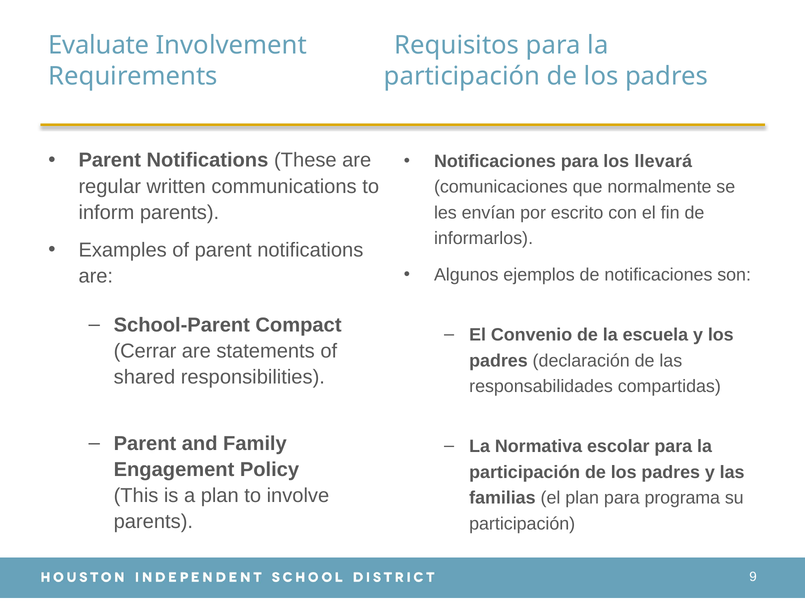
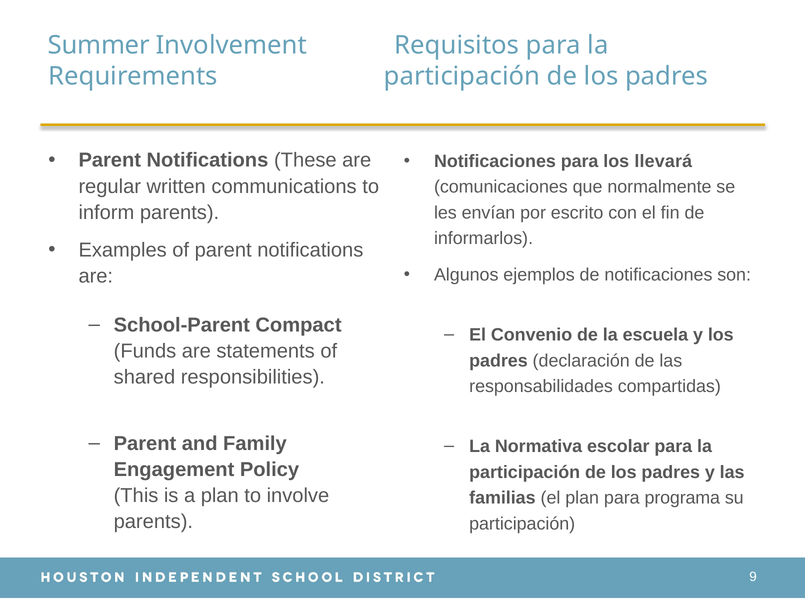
Evaluate: Evaluate -> Summer
Cerrar: Cerrar -> Funds
